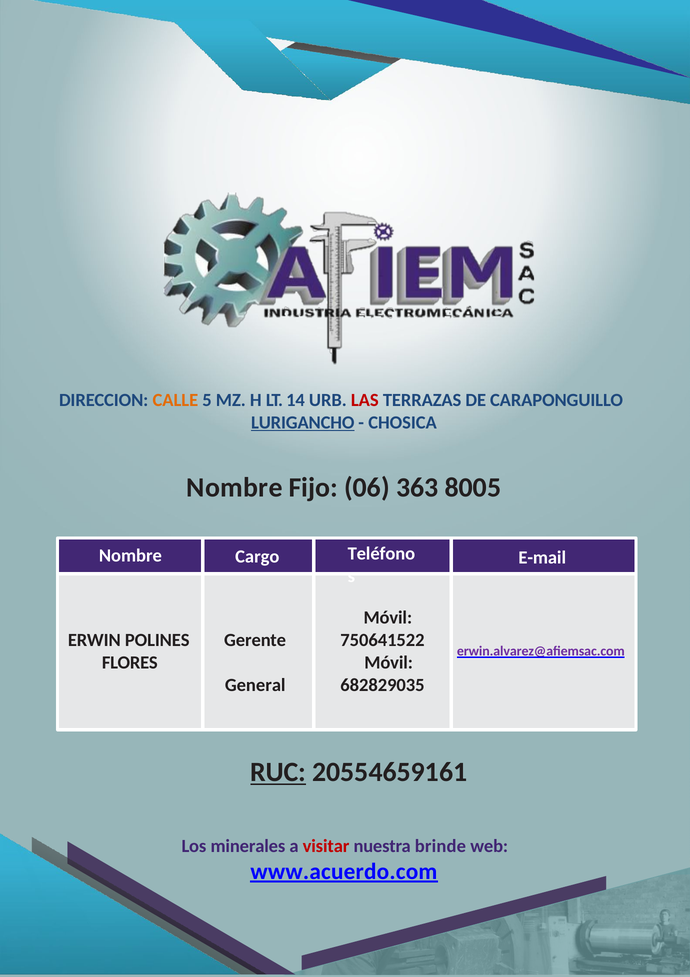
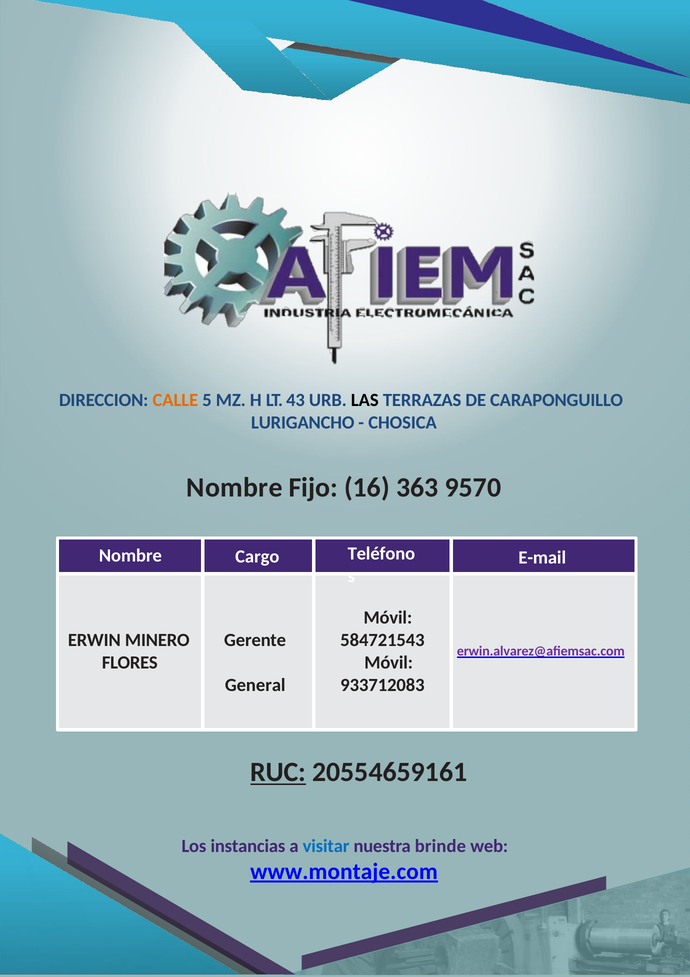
14: 14 -> 43
LAS colour: red -> black
LURIGANCHO underline: present -> none
06: 06 -> 16
8005: 8005 -> 9570
POLINES: POLINES -> MINERO
750641522: 750641522 -> 584721543
682829035: 682829035 -> 933712083
minerales: minerales -> instancias
visitar colour: red -> blue
www.acuerdo.com: www.acuerdo.com -> www.montaje.com
